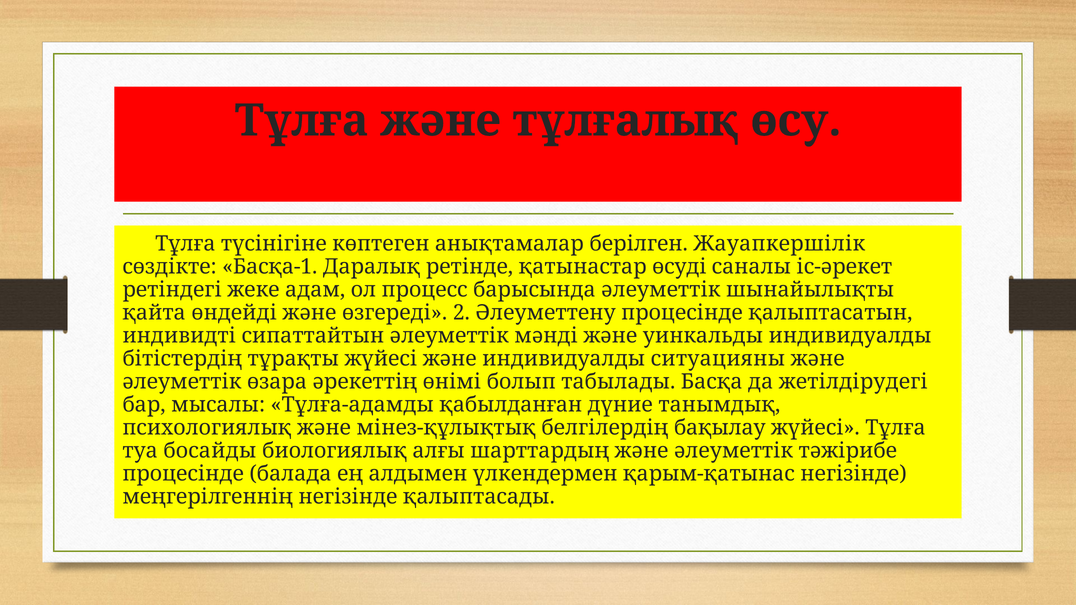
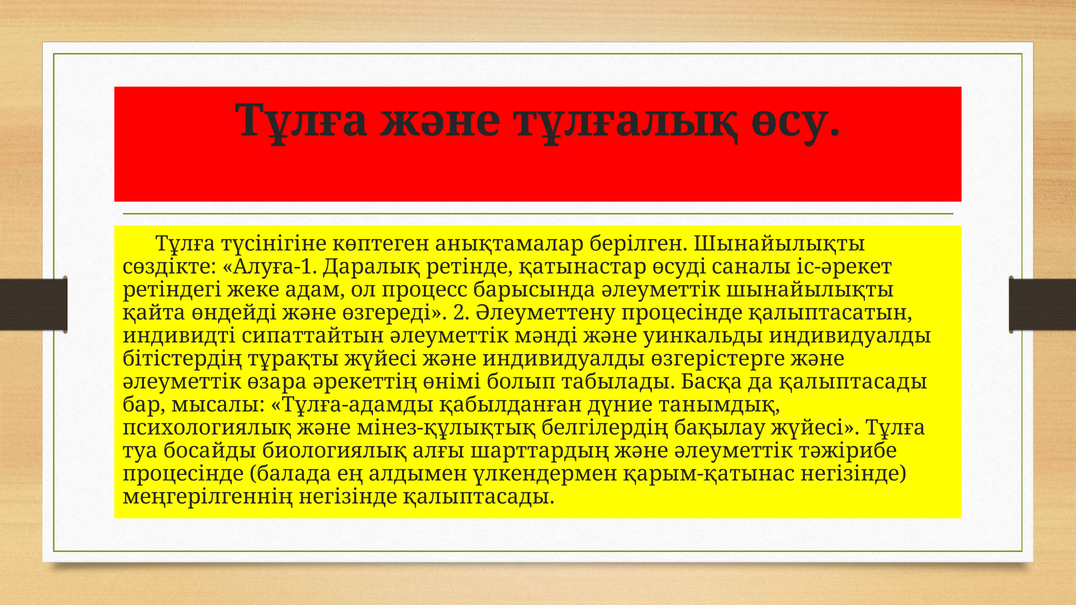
берілген Жауапкершілік: Жауапкершілік -> Шынайылықты
Басқа-1: Басқа-1 -> Алуға-1
ситуацияны: ситуацияны -> өзгерістерге
да жетілдірудегі: жетілдірудегі -> қалыптасады
